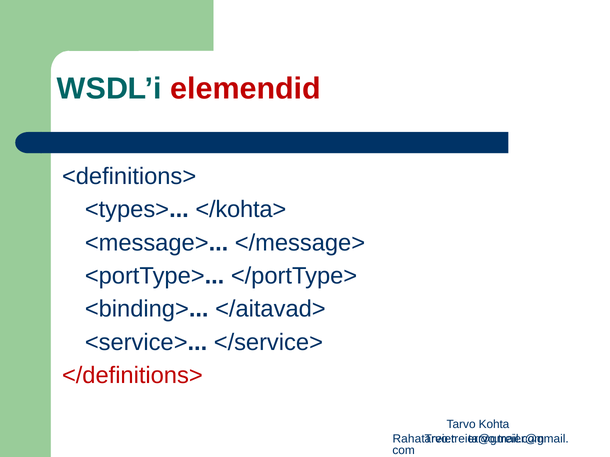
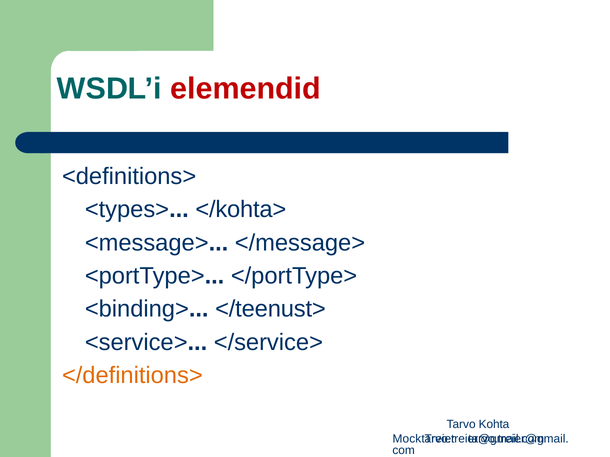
</aitavad>: </aitavad> -> </teenust>
</definitions> colour: red -> orange
Raha: Raha -> Mock
